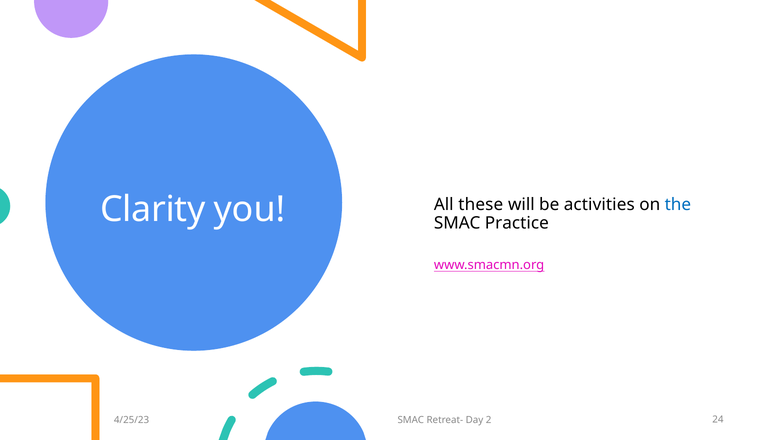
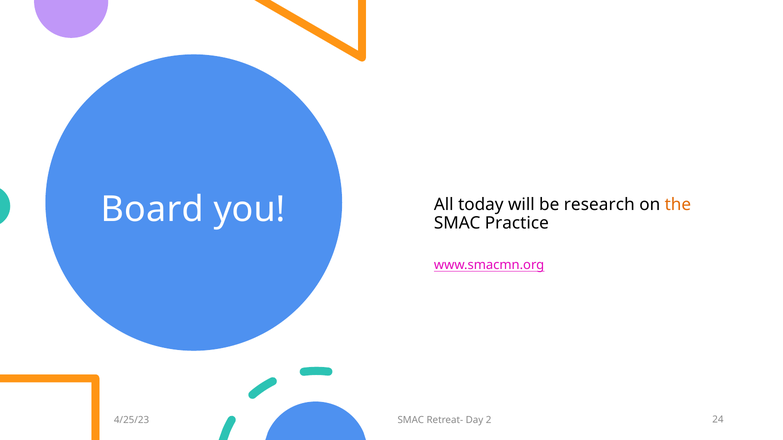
Clarity: Clarity -> Board
these: these -> today
activities: activities -> research
the colour: blue -> orange
